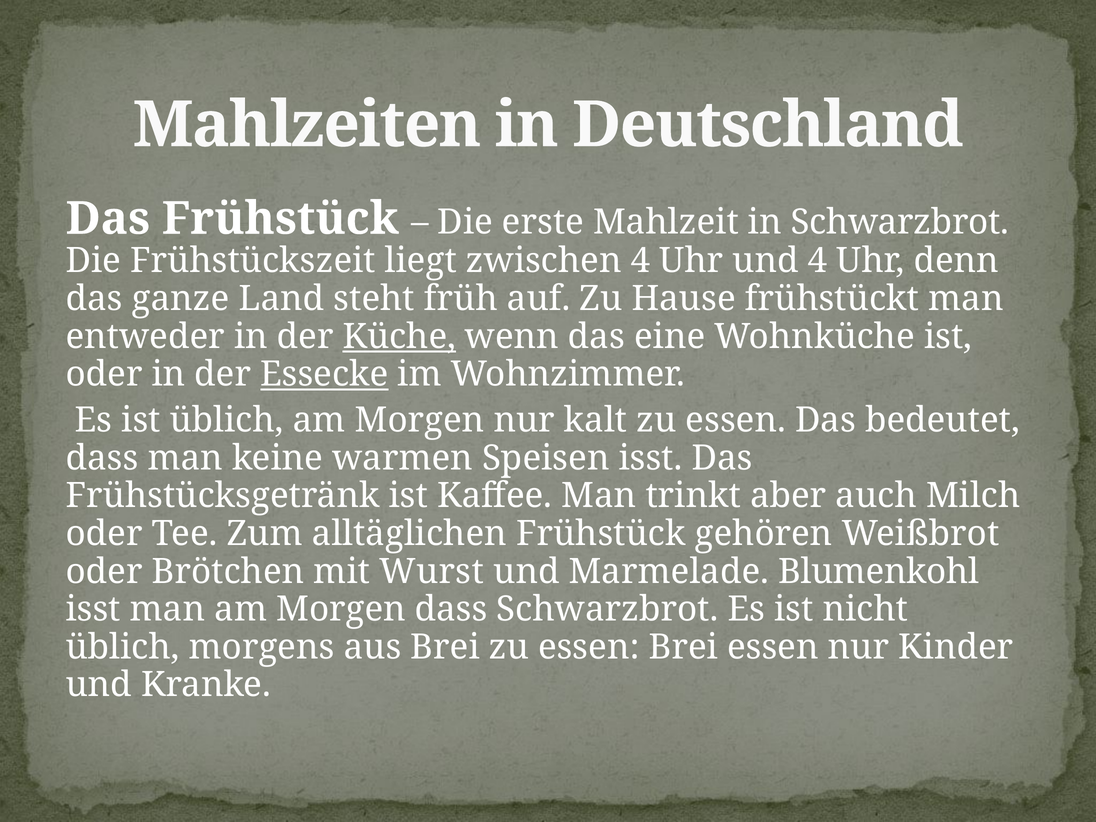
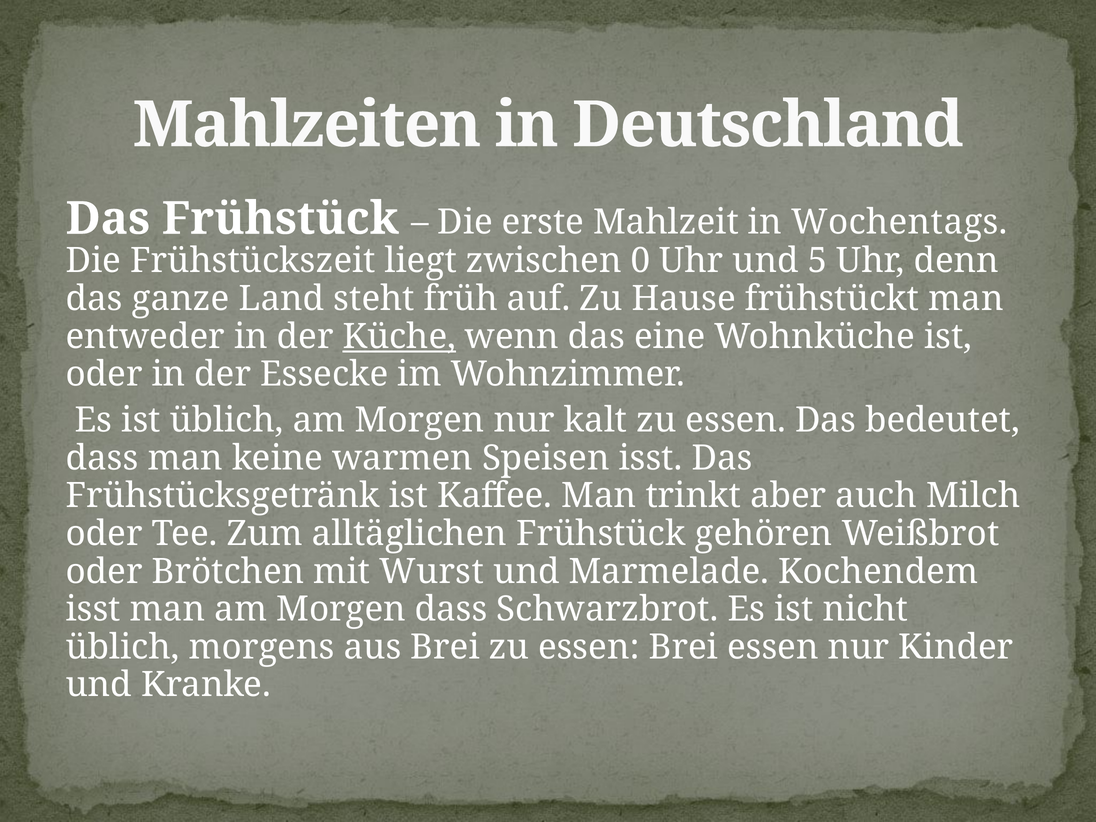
in Schwarzbrot: Schwarzbrot -> Wochentags
zwischen 4: 4 -> 0
und 4: 4 -> 5
Essecke underline: present -> none
Blumenkohl: Blumenkohl -> Kochendem
